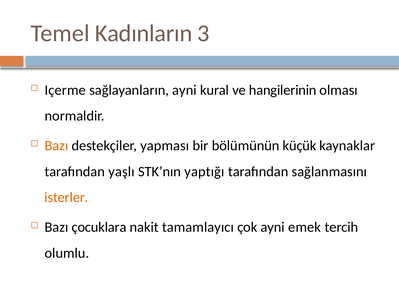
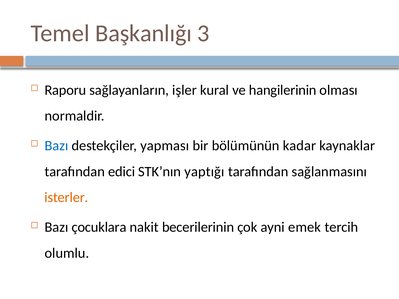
Kadınların: Kadınların -> Başkanlığı
Içerme: Içerme -> Raporu
sağlayanların ayni: ayni -> işler
Bazı at (56, 146) colour: orange -> blue
küçük: küçük -> kadar
yaşlı: yaşlı -> edici
tamamlayıcı: tamamlayıcı -> becerilerinin
